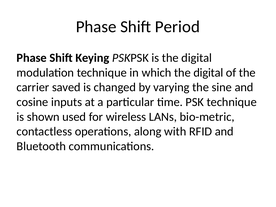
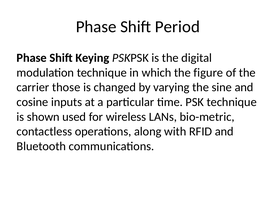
which the digital: digital -> figure
saved: saved -> those
